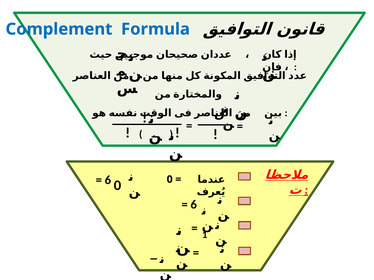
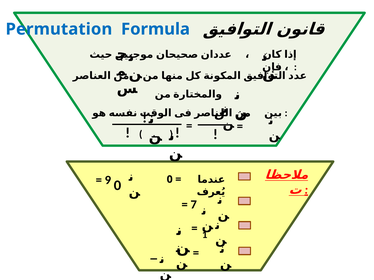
Complement: Complement -> Permutation
6 at (108, 180): 6 -> 9
6 at (194, 205): 6 -> 7
